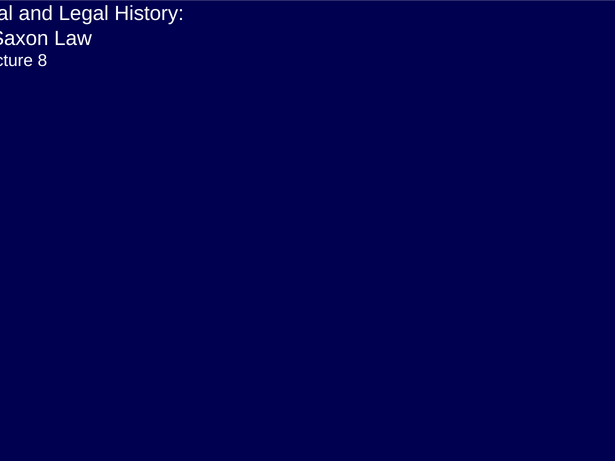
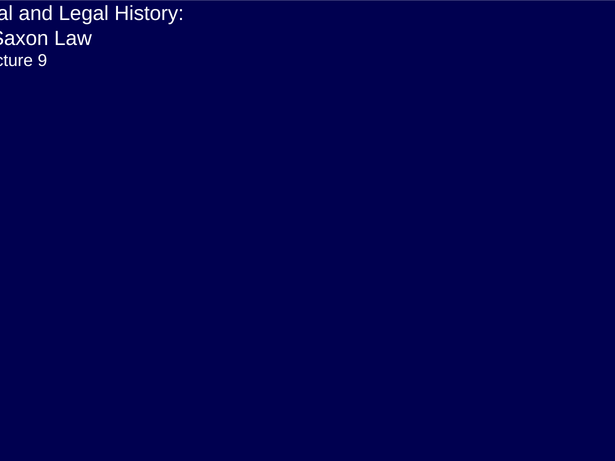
8: 8 -> 9
